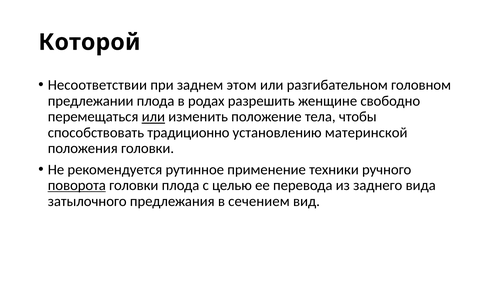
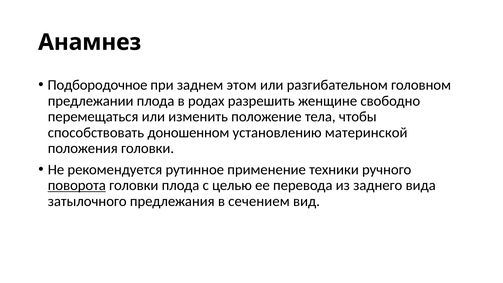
Которой: Которой -> Анамнез
Несоответствии: Несоответствии -> Подбородочное
или at (153, 117) underline: present -> none
традиционно: традиционно -> доношенном
